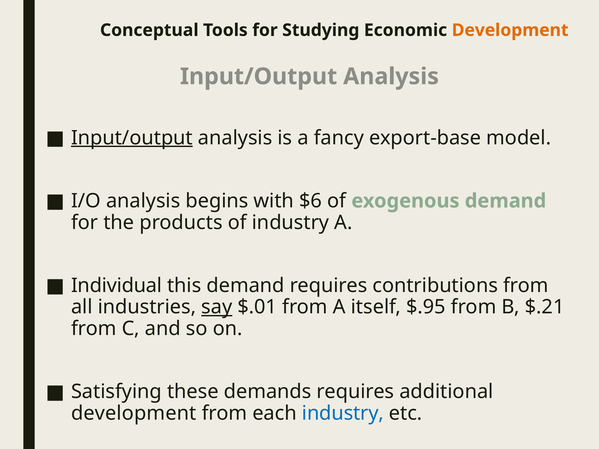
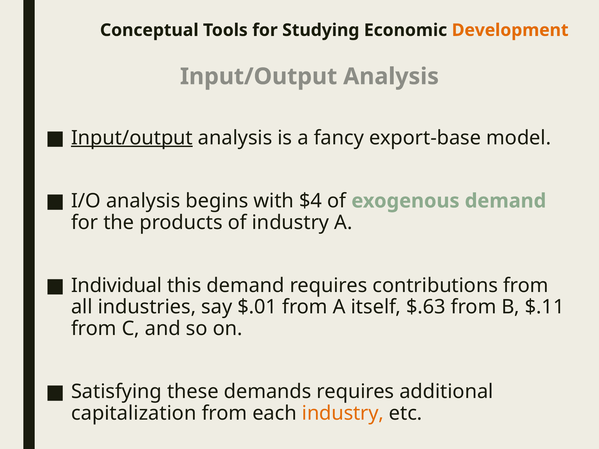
$6: $6 -> $4
say underline: present -> none
$.95: $.95 -> $.63
$.21: $.21 -> $.11
development at (134, 413): development -> capitalization
industry at (343, 413) colour: blue -> orange
